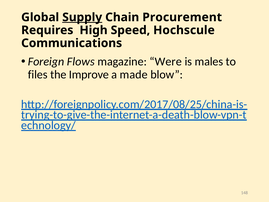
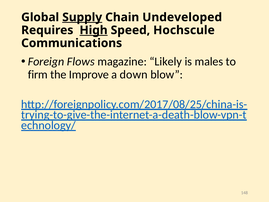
Procurement: Procurement -> Undeveloped
High underline: none -> present
Were: Were -> Likely
files: files -> firm
made: made -> down
